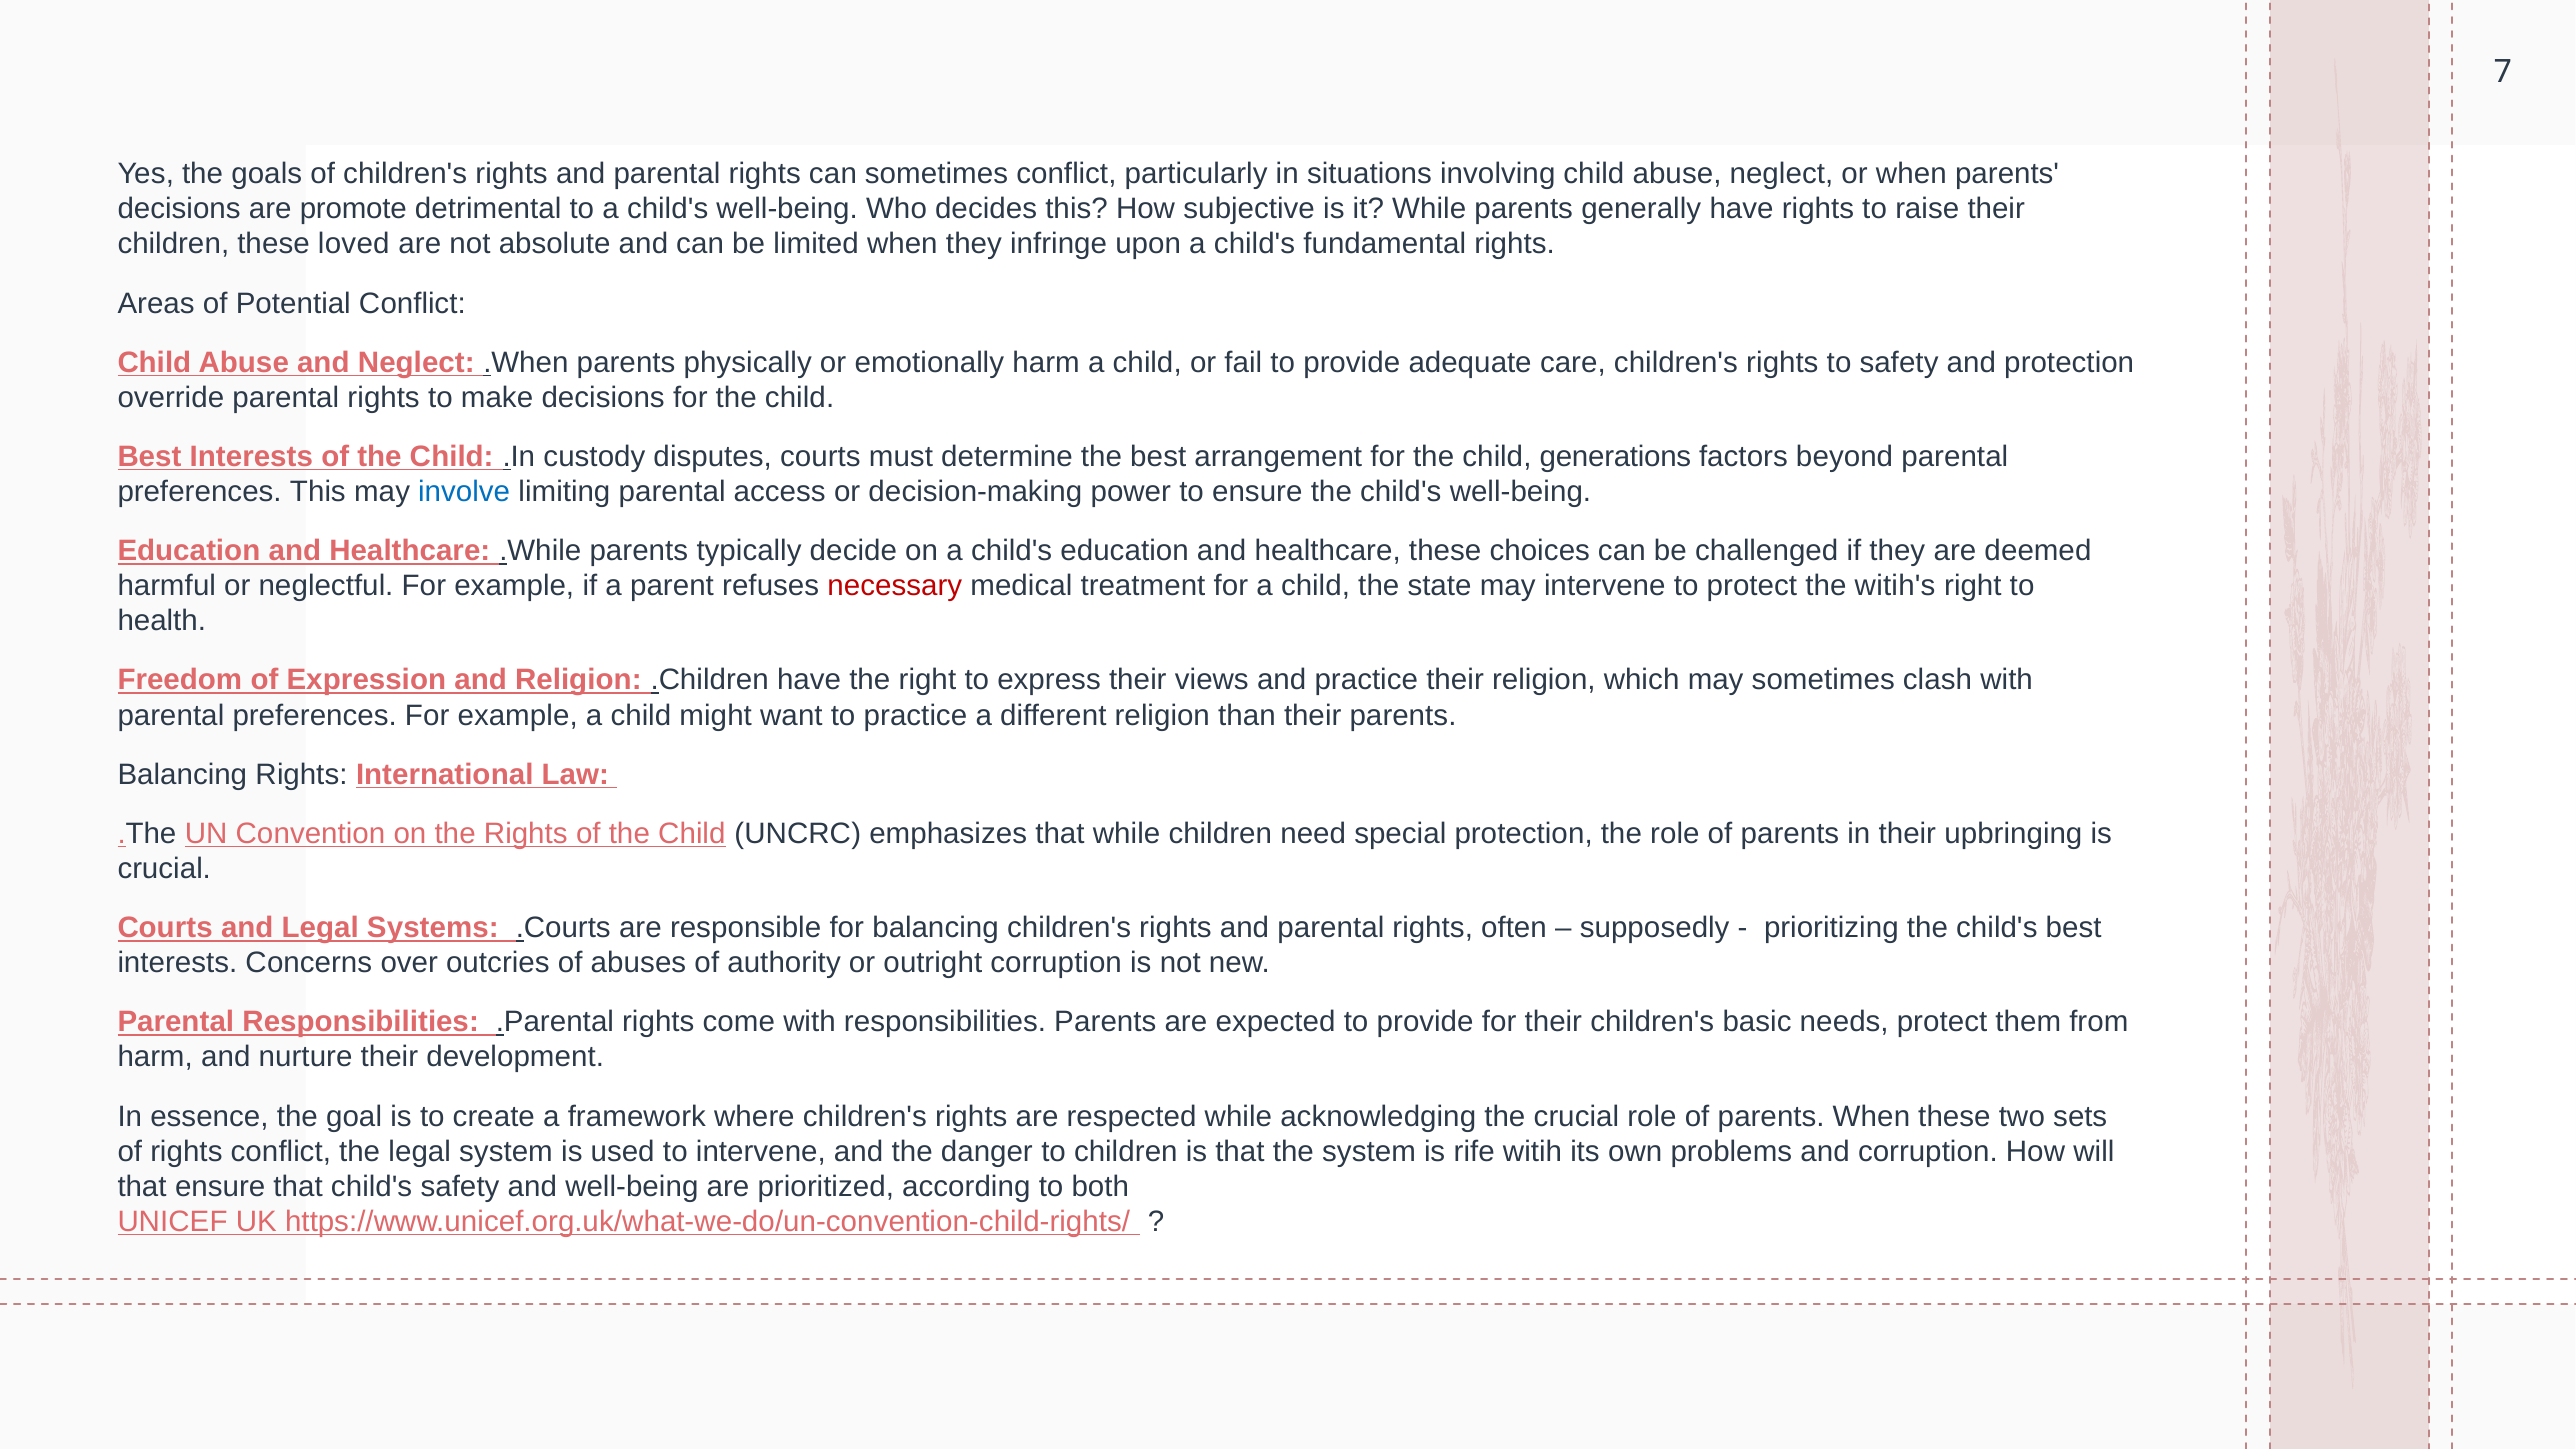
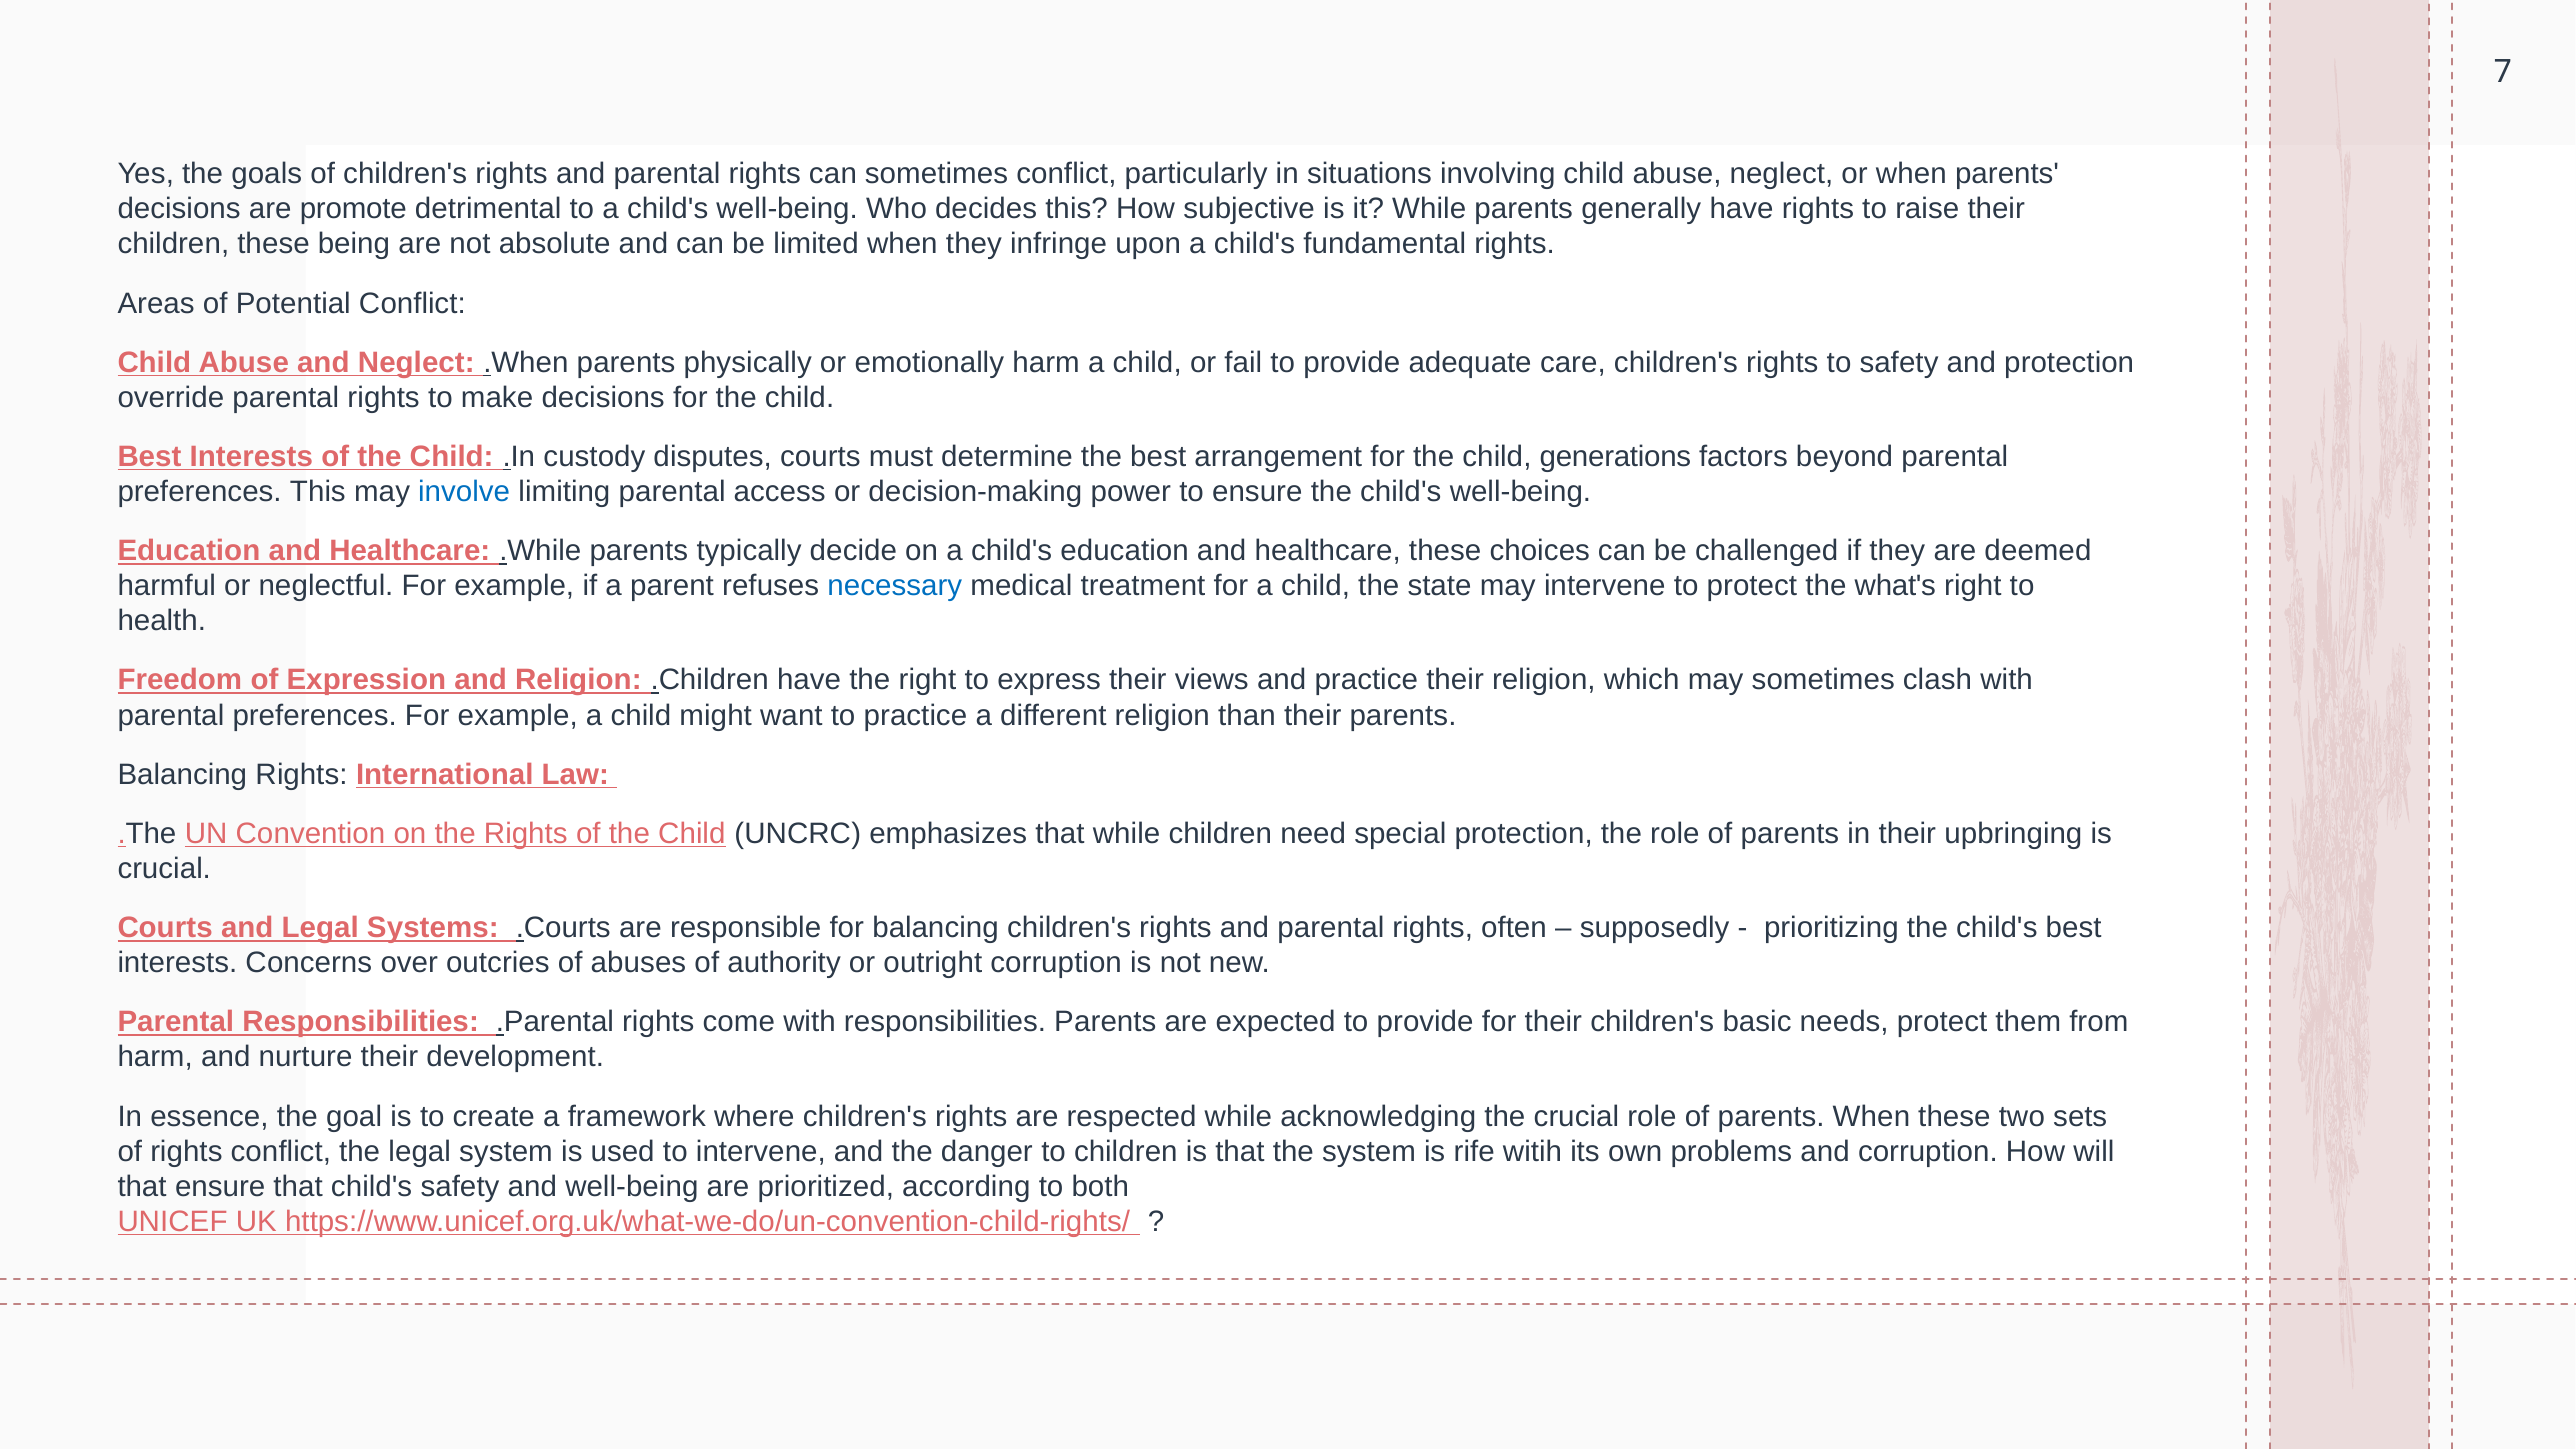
loved: loved -> being
necessary colour: red -> blue
witih's: witih's -> what's
